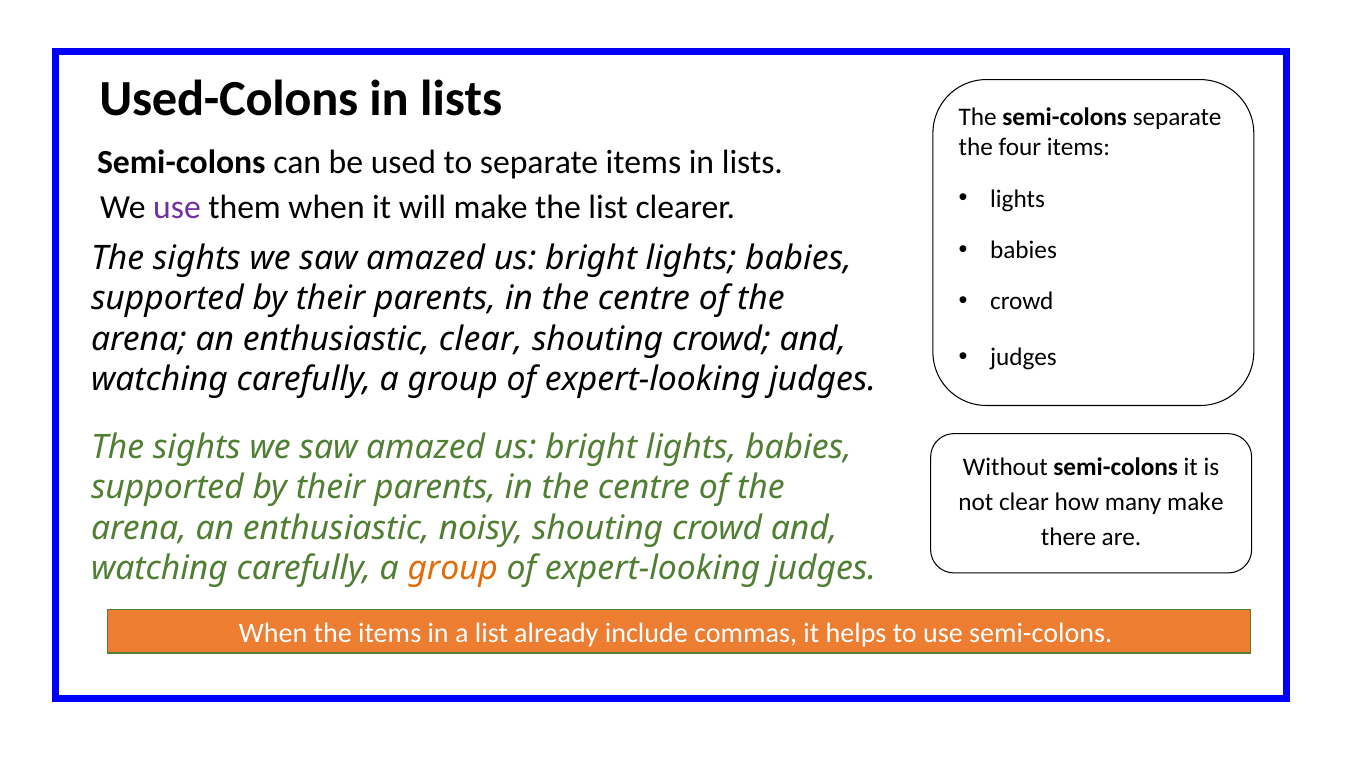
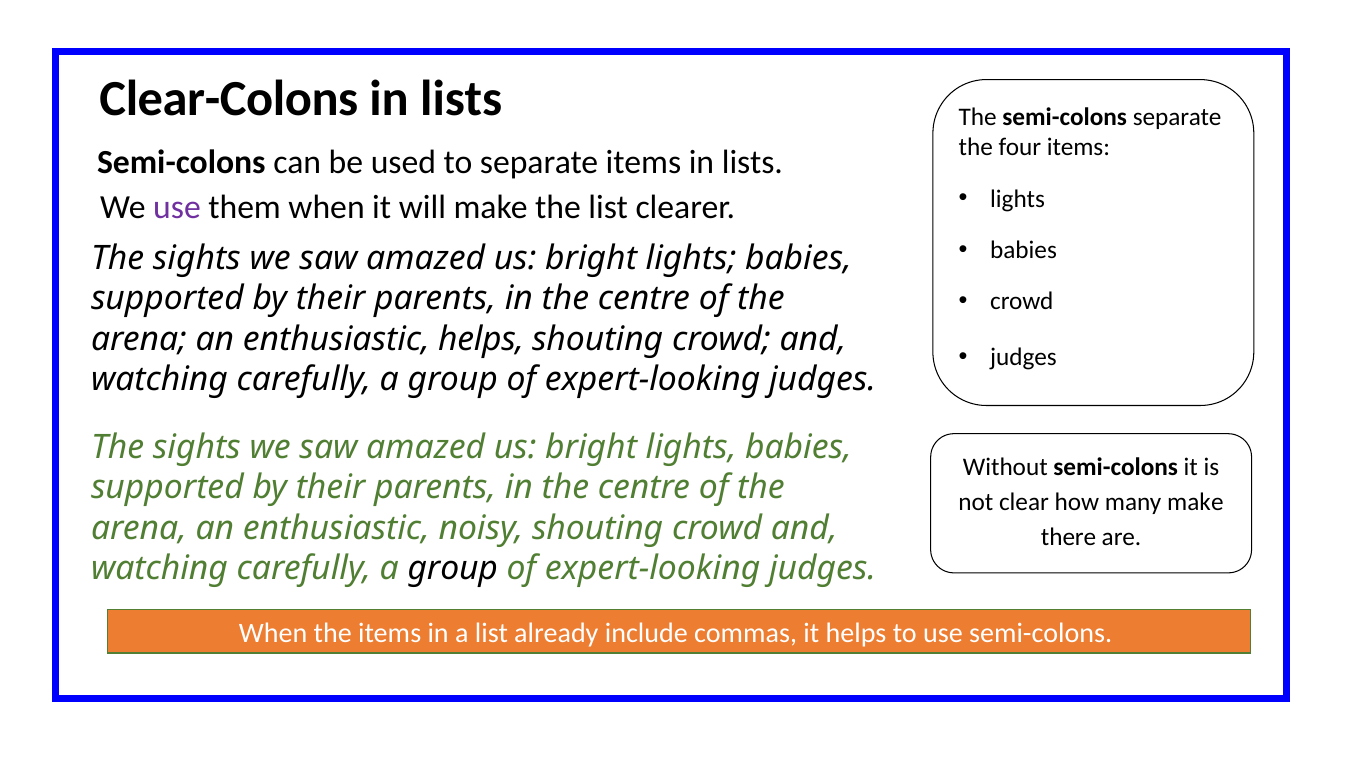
Used-Colons: Used-Colons -> Clear-Colons
enthusiastic clear: clear -> helps
group at (453, 568) colour: orange -> black
